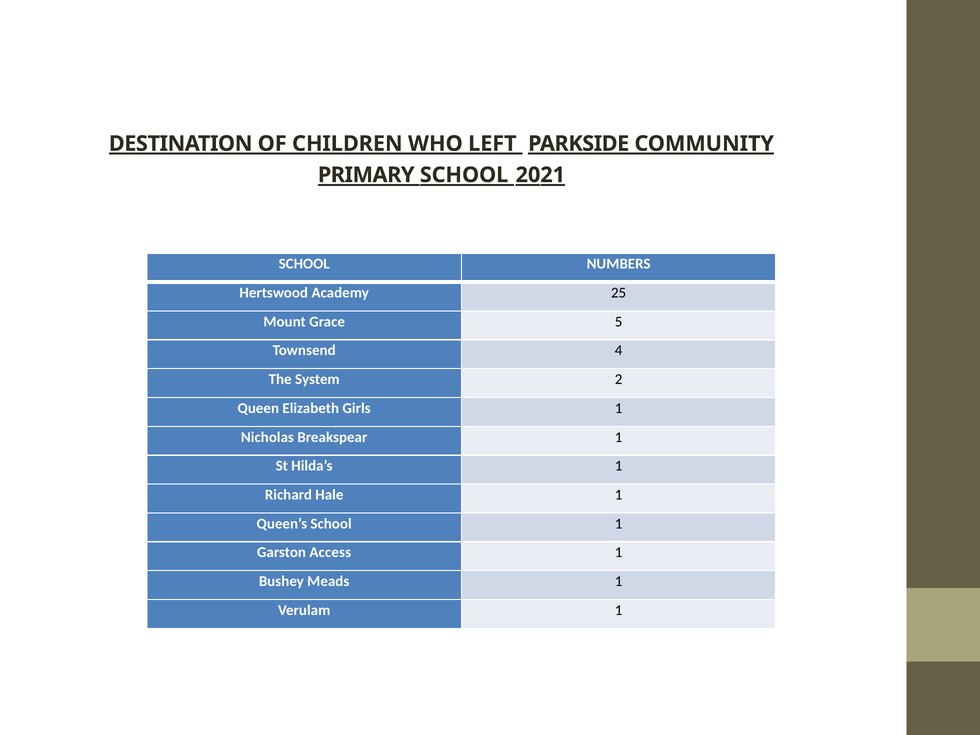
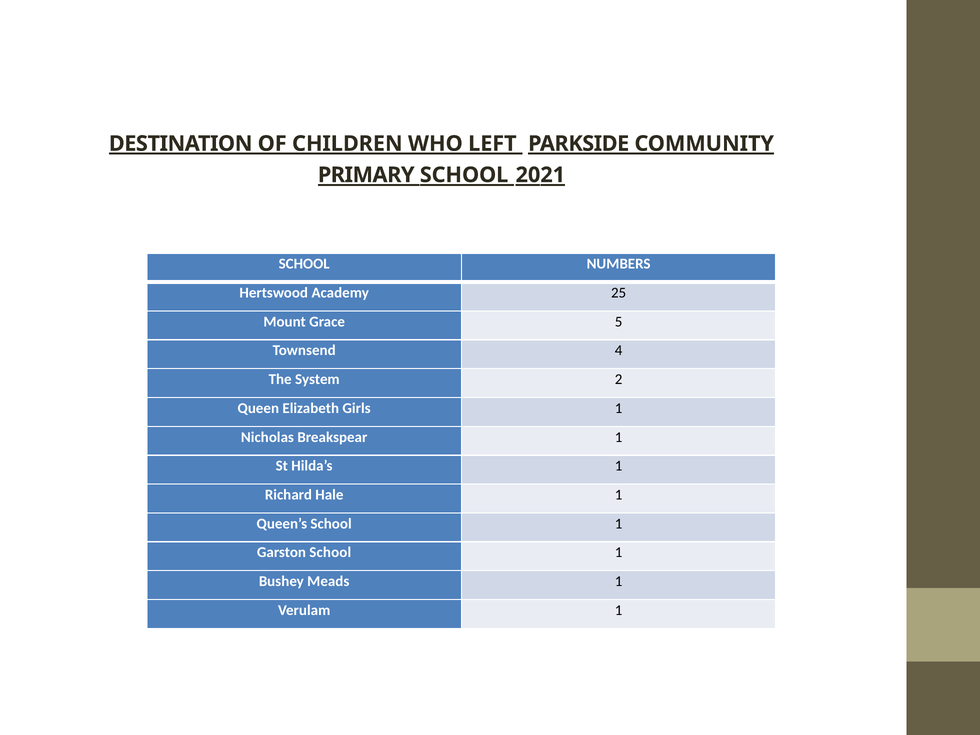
Garston Access: Access -> School
